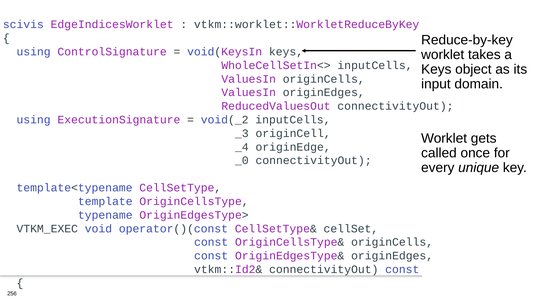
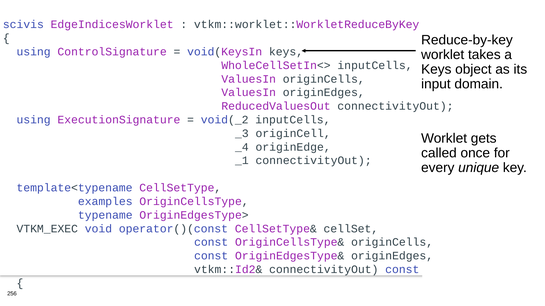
_0: _0 -> _1
template: template -> examples
